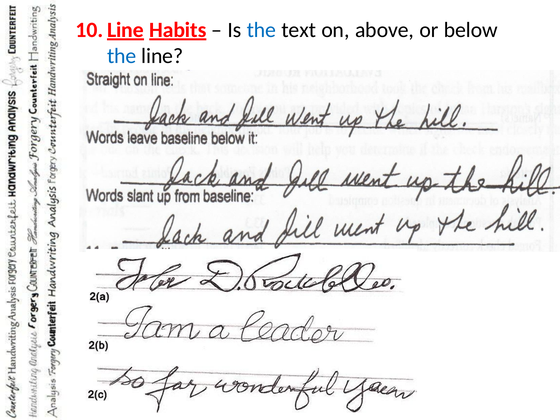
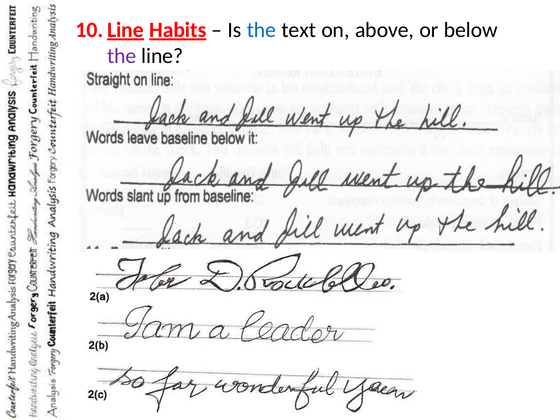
the at (122, 56) colour: blue -> purple
